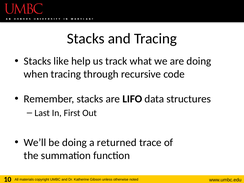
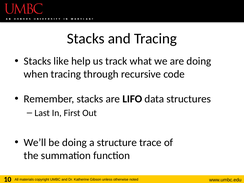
returned: returned -> structure
